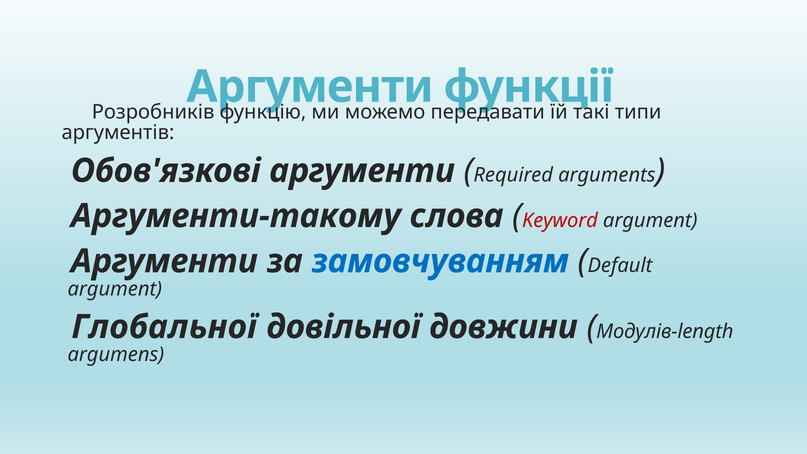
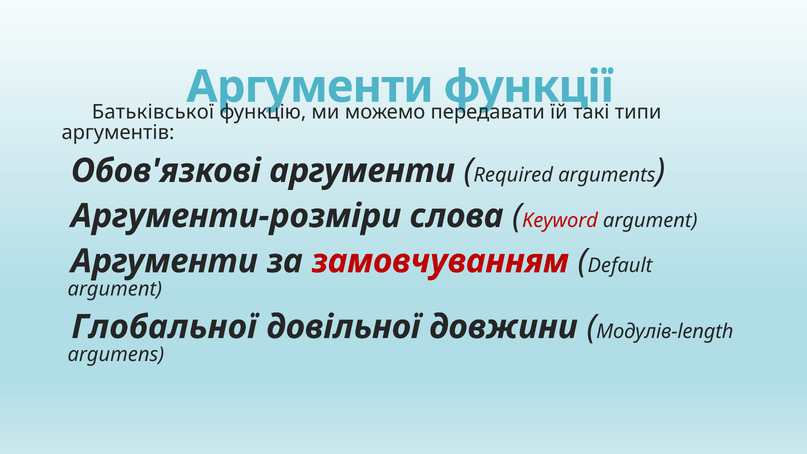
Розробників: Розробників -> Батьківської
Аргументи-такому: Аргументи-такому -> Аргументи-розміри
замовчуванням colour: blue -> red
